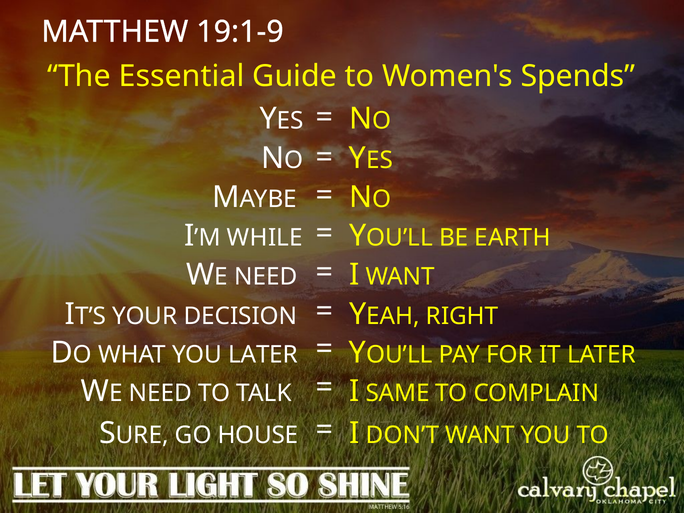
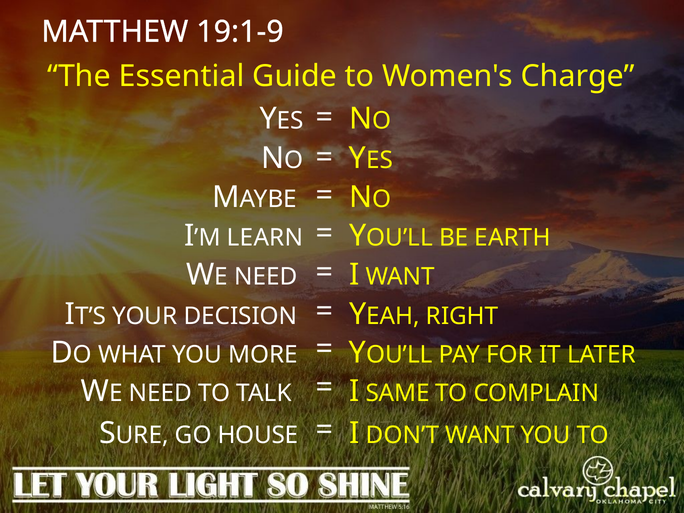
Spends: Spends -> Charge
WHILE: WHILE -> LEARN
YOU LATER: LATER -> MORE
